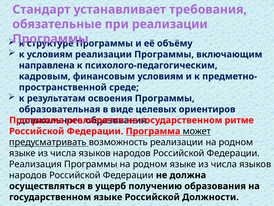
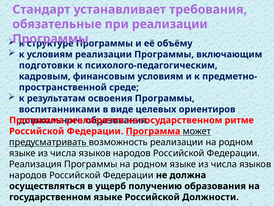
направлена: направлена -> подготовки
образовательная: образовательная -> воспитанниками
